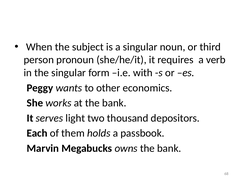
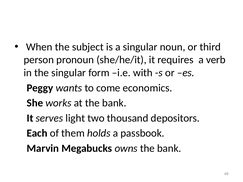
other: other -> come
